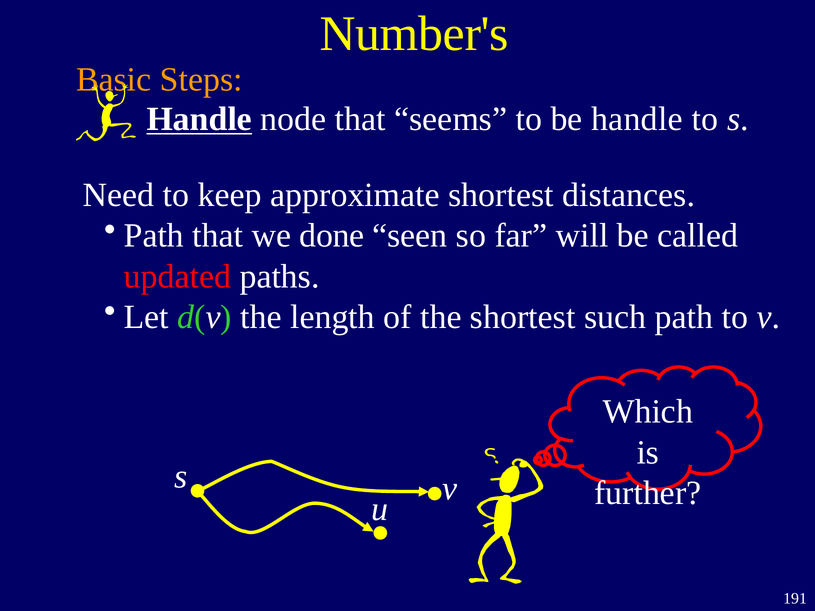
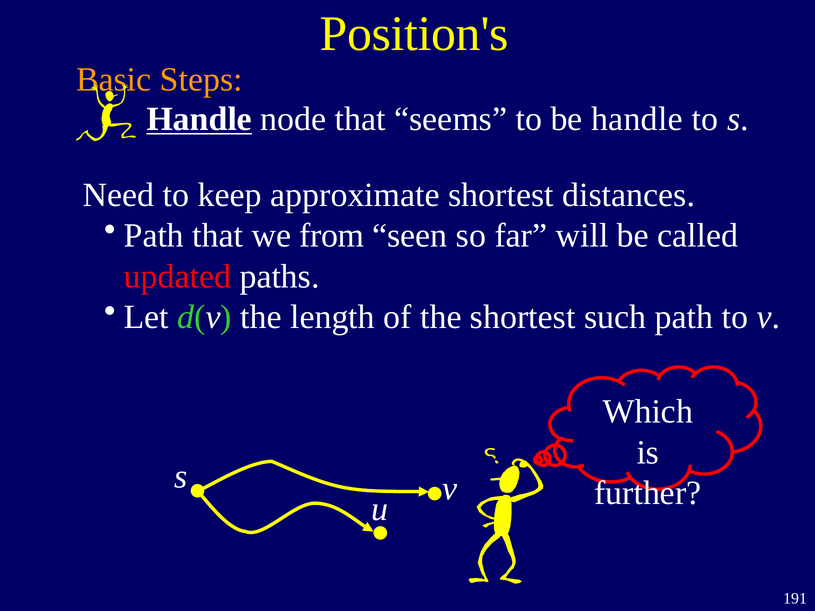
Number's: Number's -> Position's
done: done -> from
